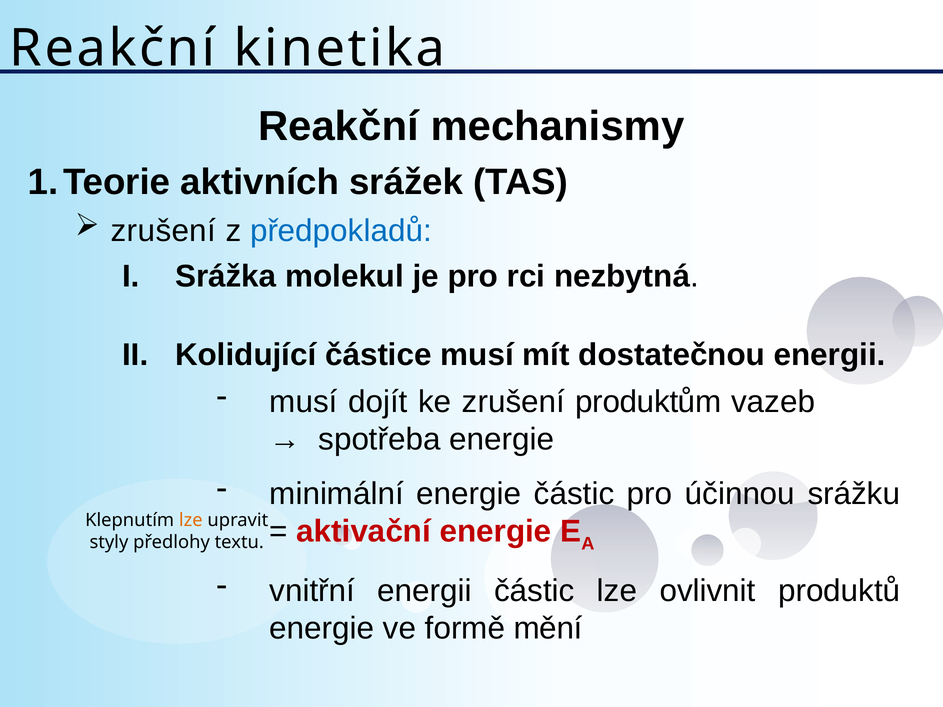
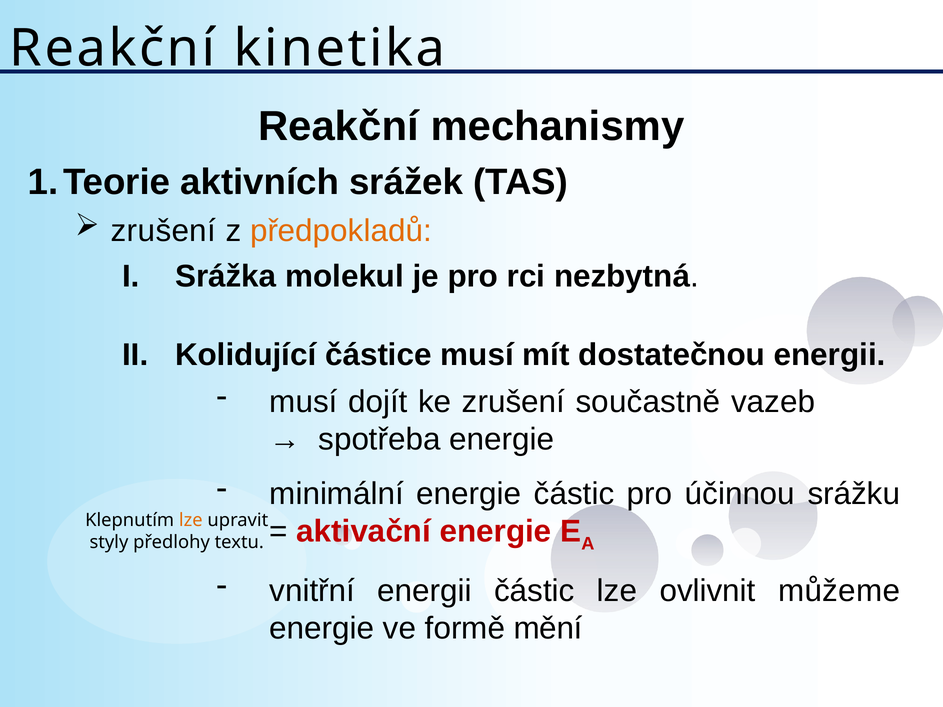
předpokladů colour: blue -> orange
produktům: produktům -> součastně
produktů: produktů -> můžeme
